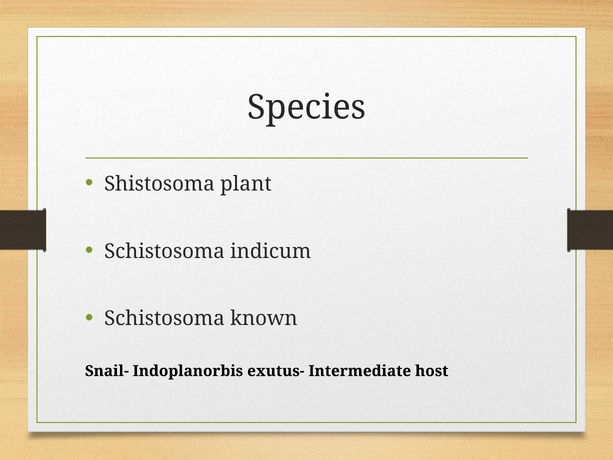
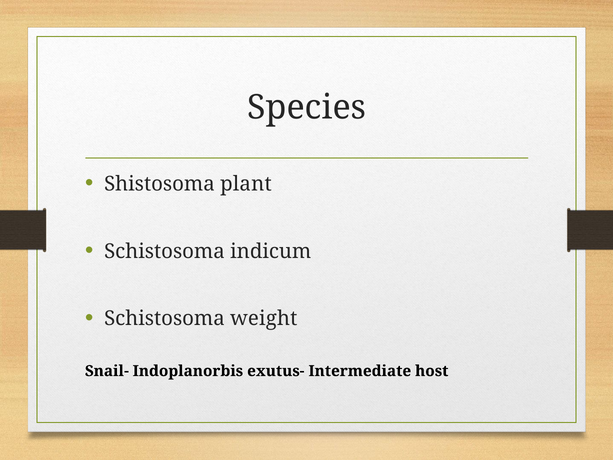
known: known -> weight
